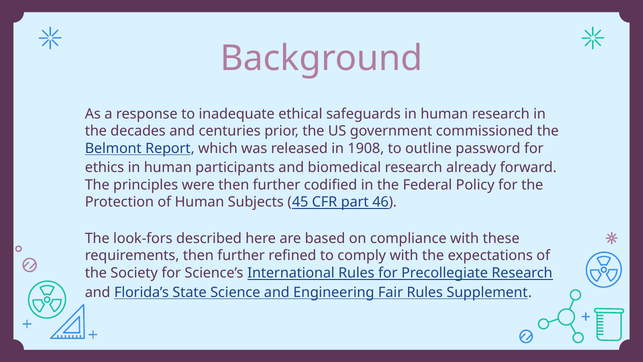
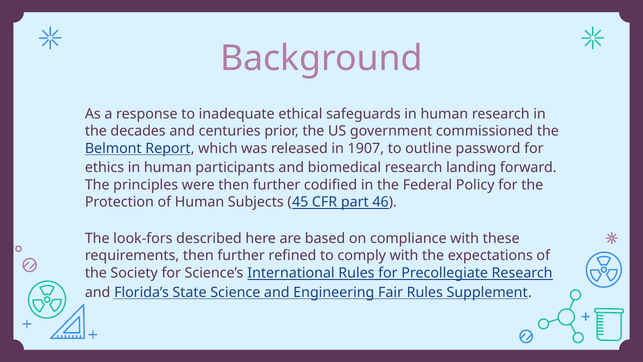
1908: 1908 -> 1907
already: already -> landing
